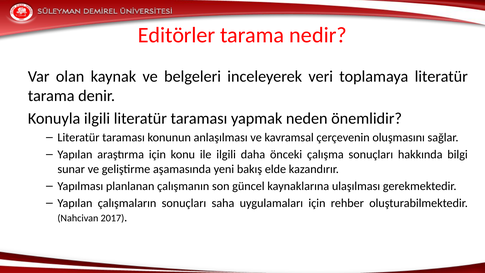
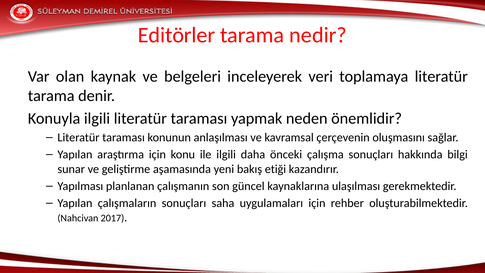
elde: elde -> etiği
